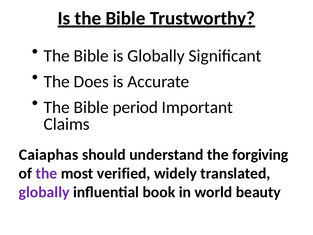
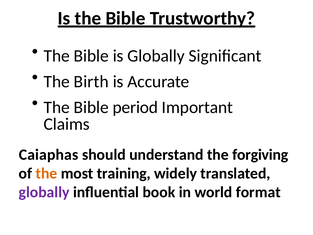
Does: Does -> Birth
the at (46, 173) colour: purple -> orange
verified: verified -> training
beauty: beauty -> format
